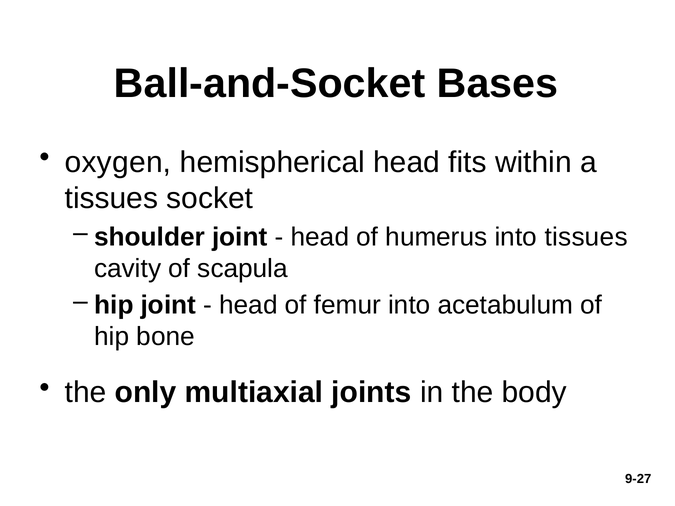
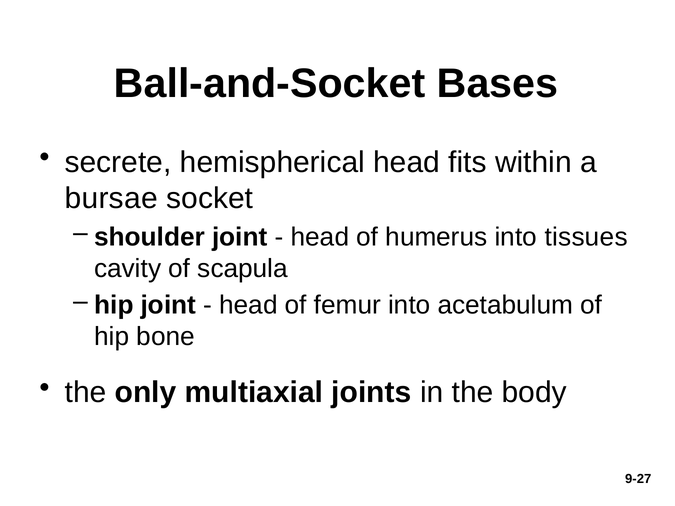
oxygen: oxygen -> secrete
tissues at (111, 198): tissues -> bursae
